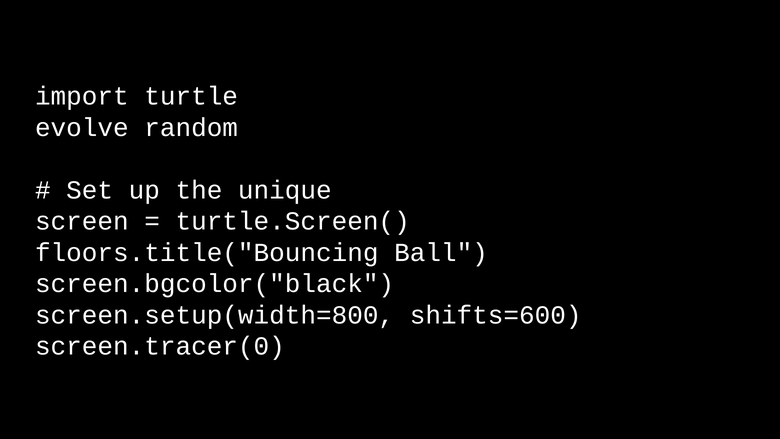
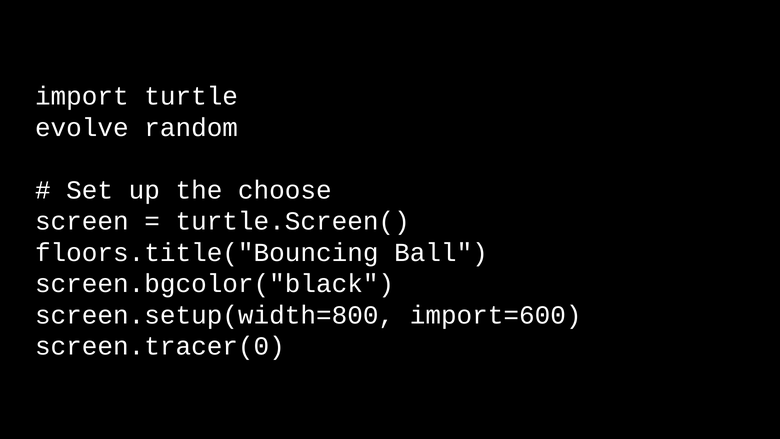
unique: unique -> choose
shifts=600: shifts=600 -> import=600
